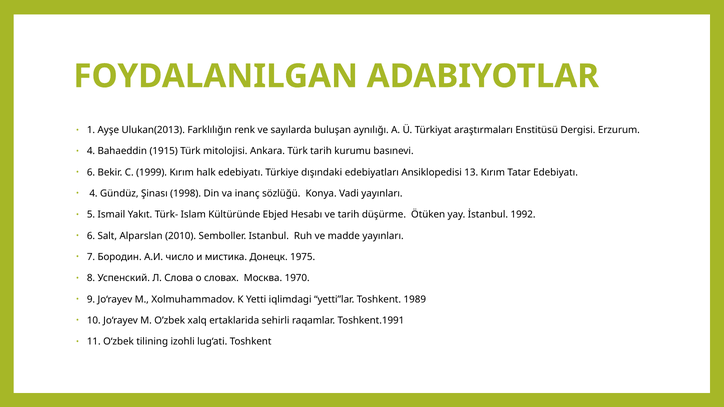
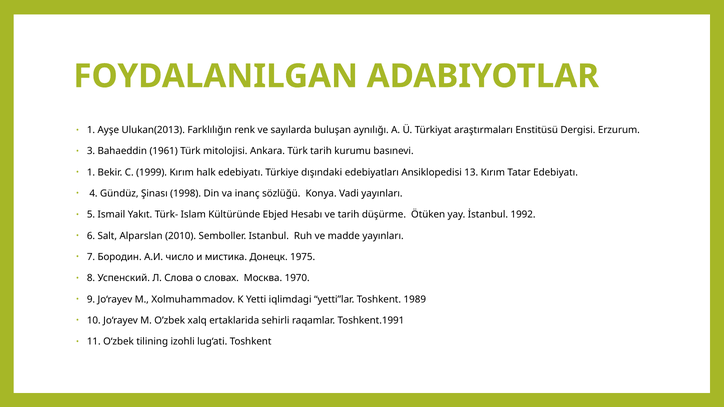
4 at (91, 151): 4 -> 3
1915: 1915 -> 1961
6 at (91, 172): 6 -> 1
